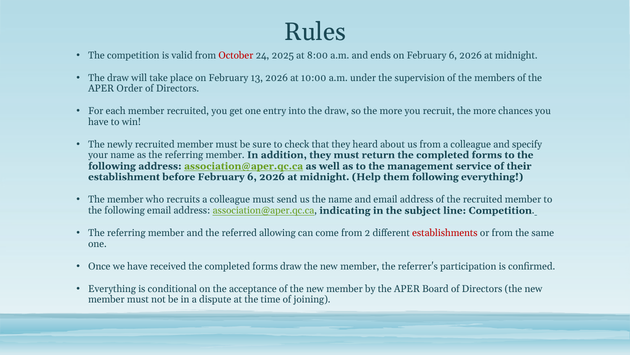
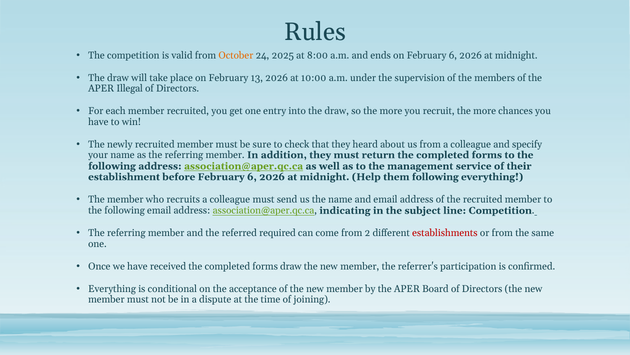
October colour: red -> orange
Order: Order -> Illegal
allowing: allowing -> required
